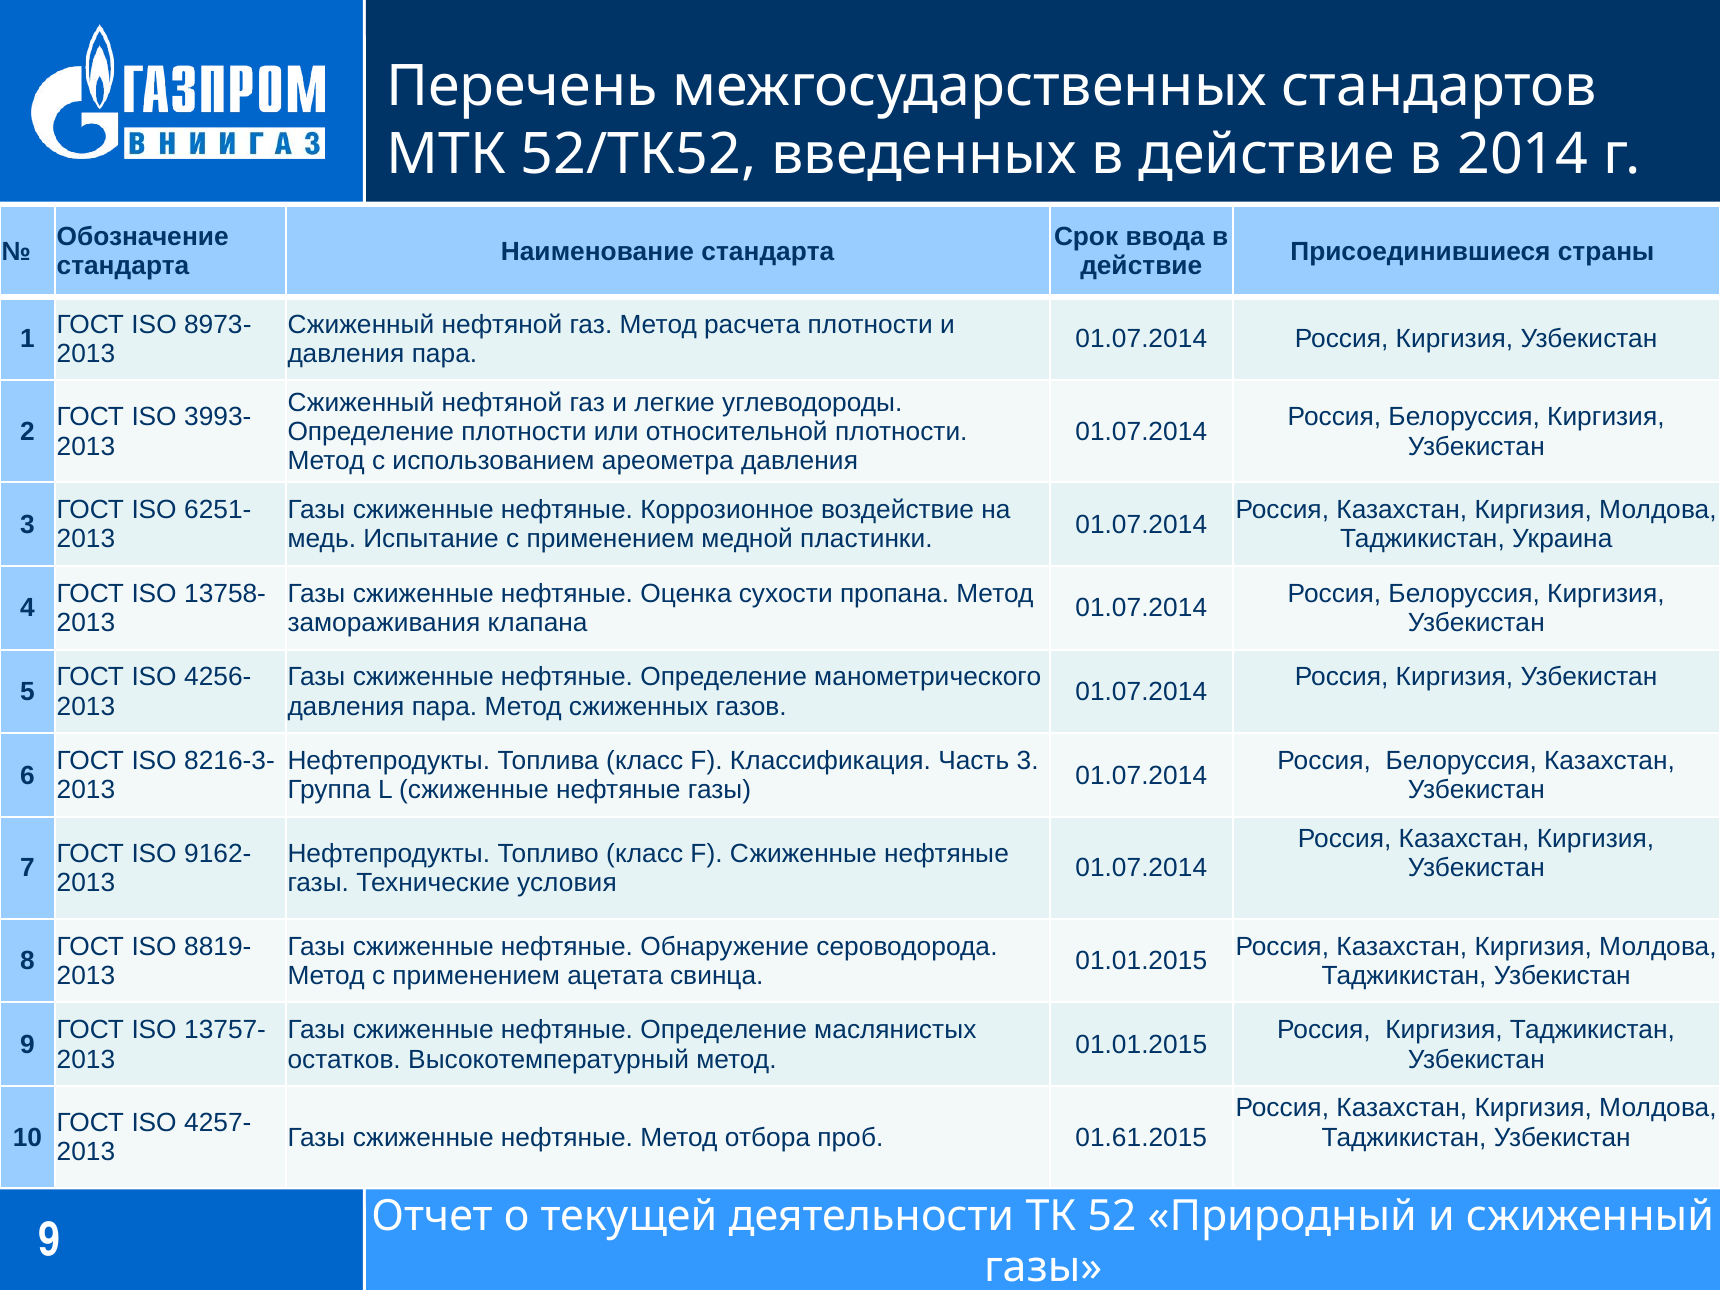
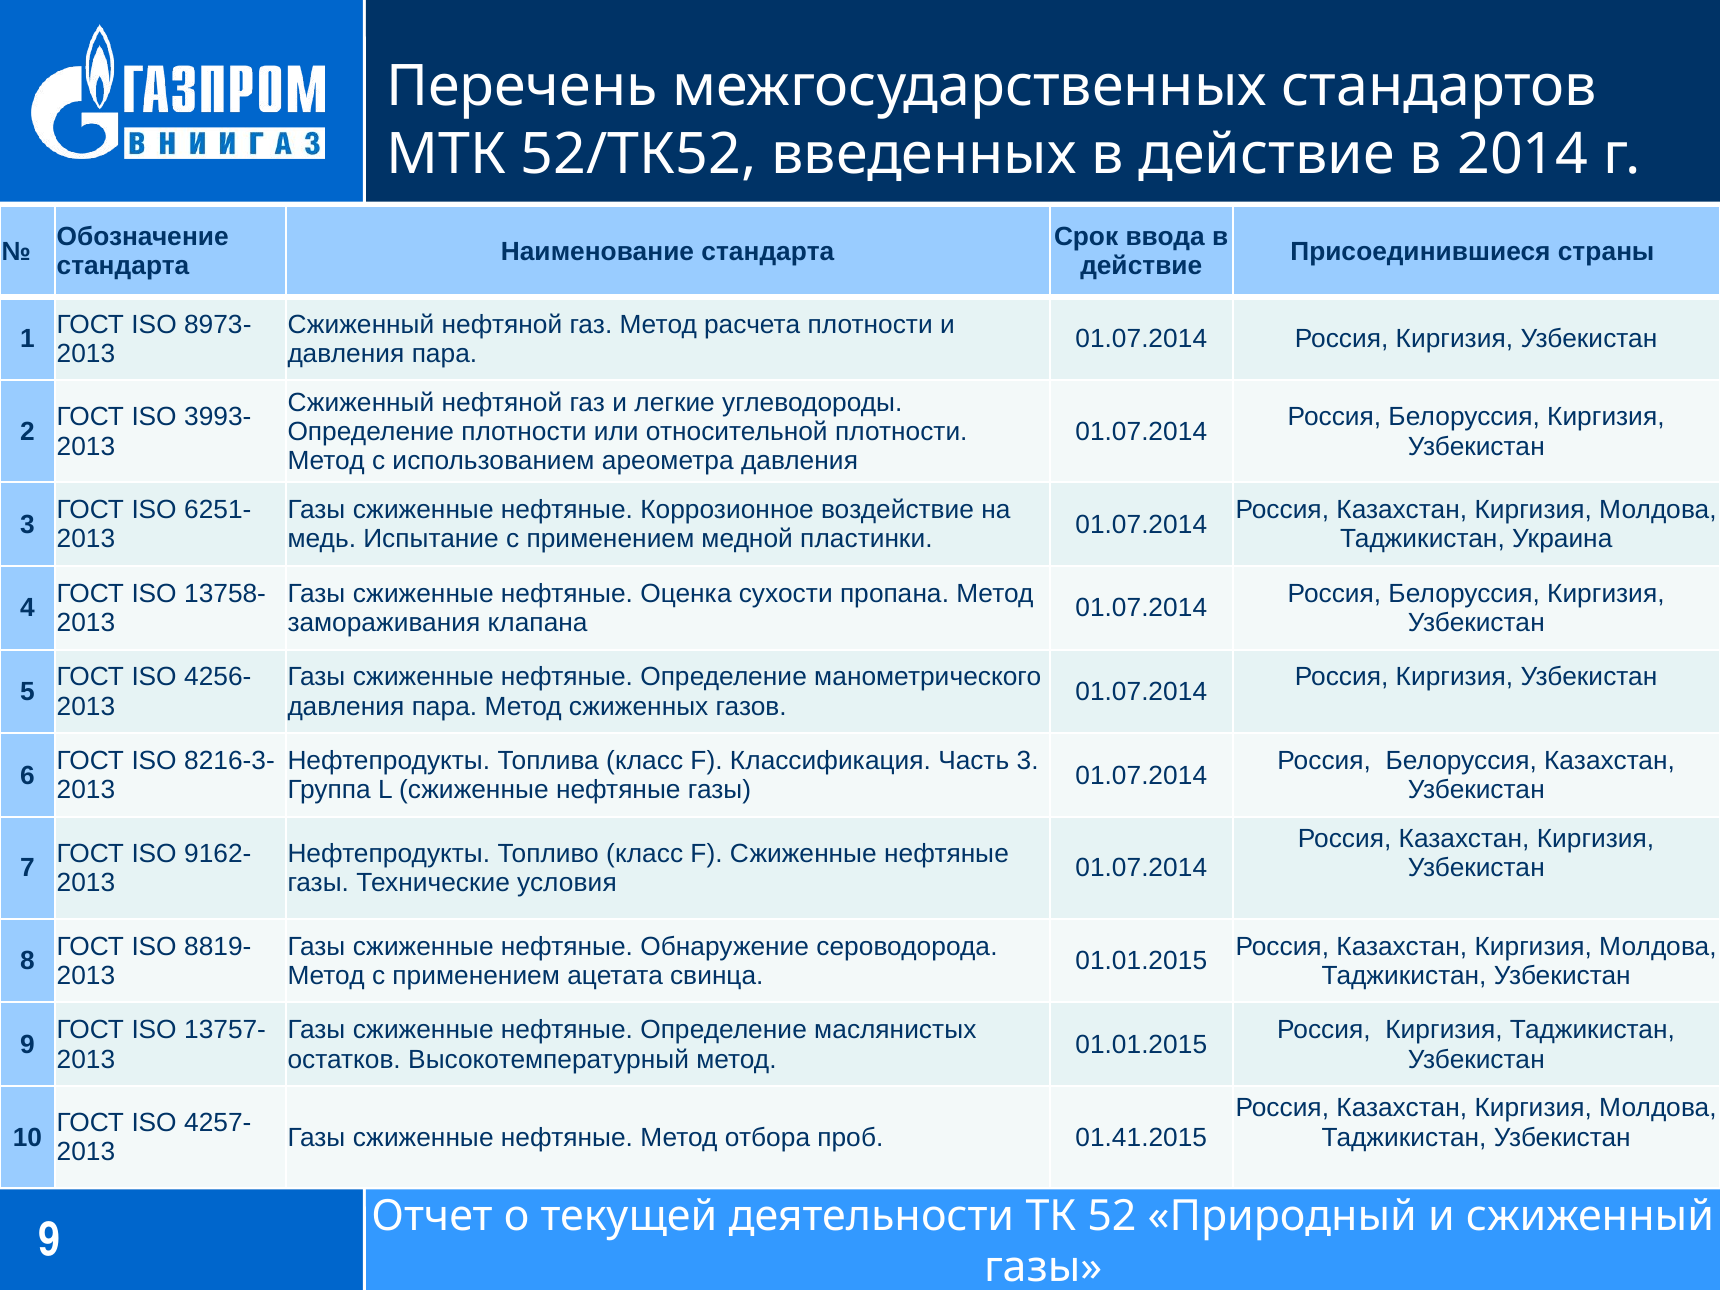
01.61.2015: 01.61.2015 -> 01.41.2015
